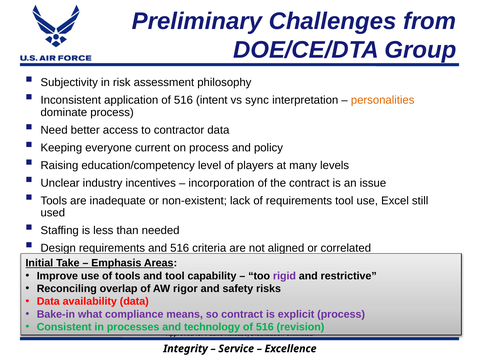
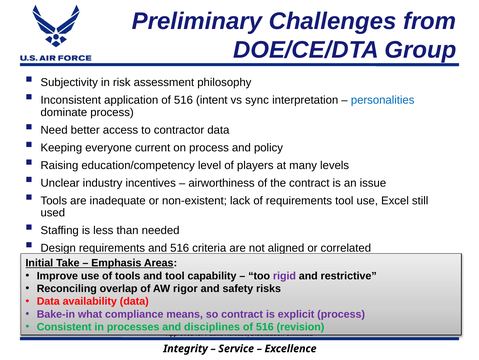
personalities colour: orange -> blue
incorporation: incorporation -> airworthiness
technology: technology -> disciplines
